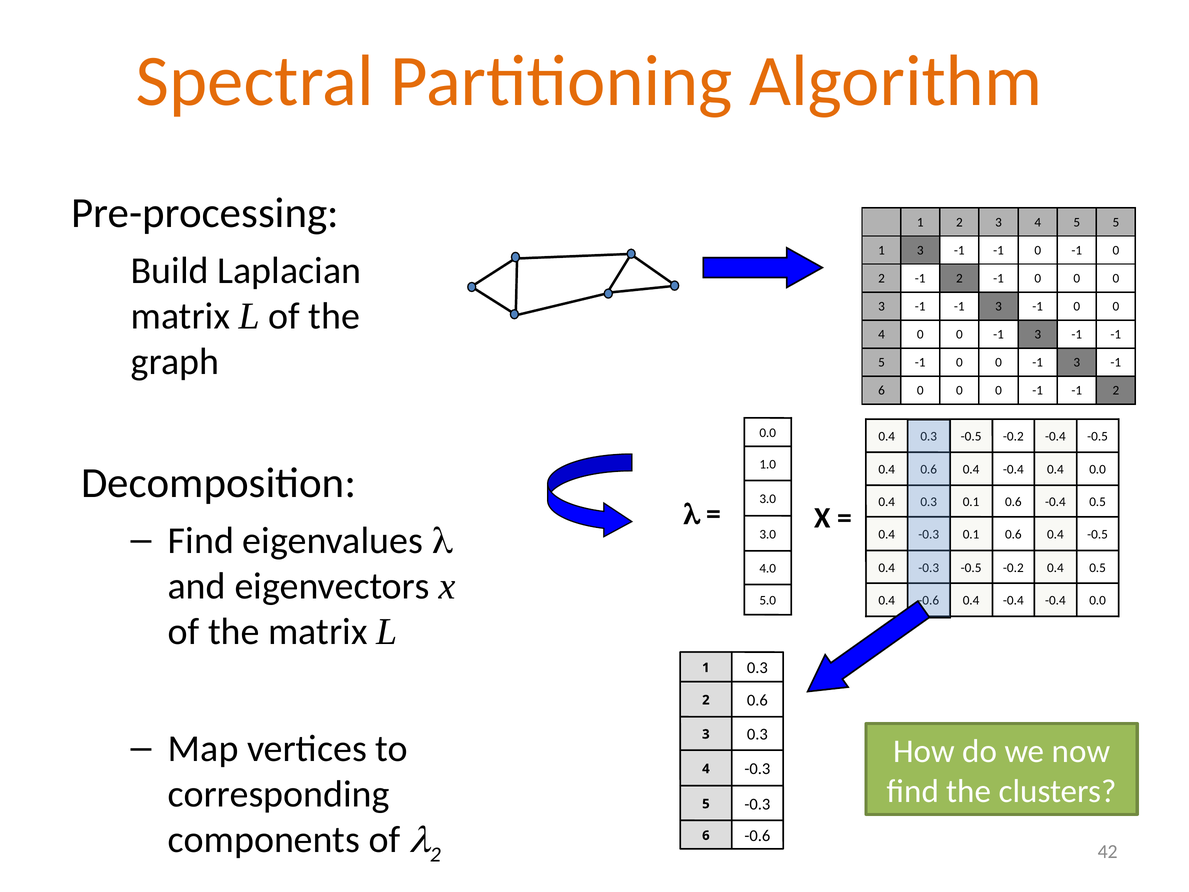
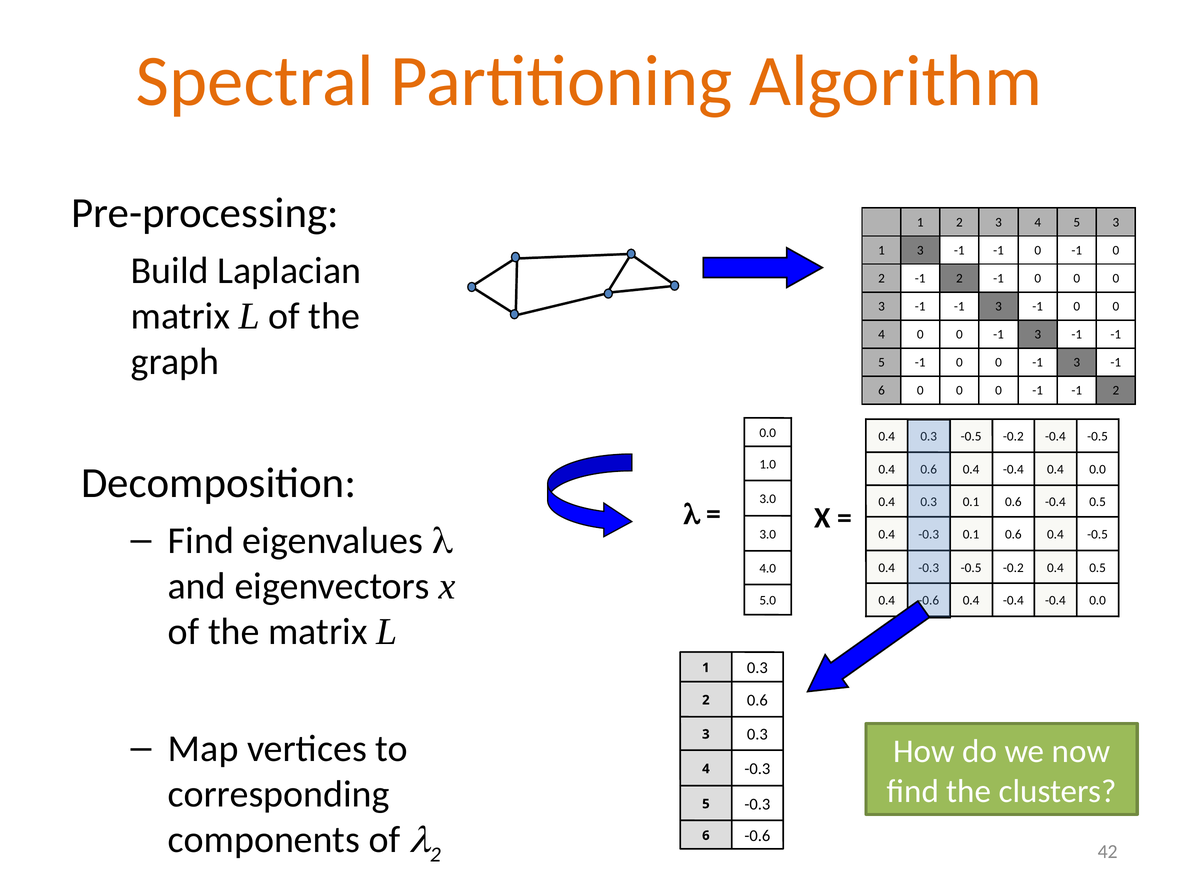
5 5: 5 -> 3
